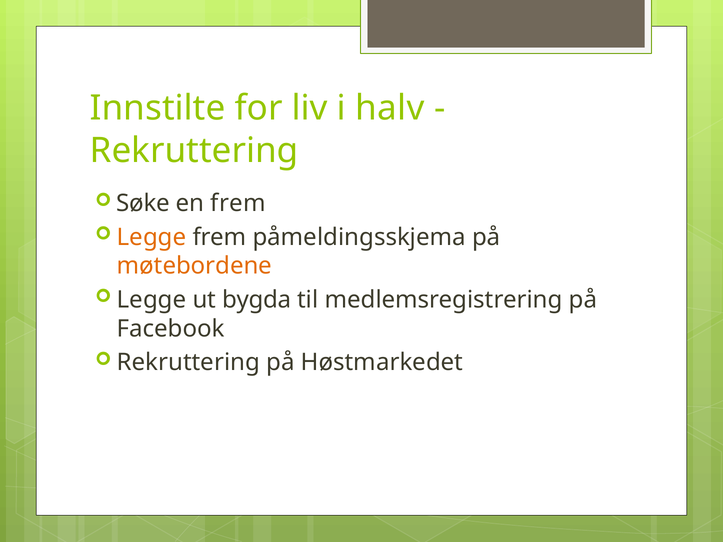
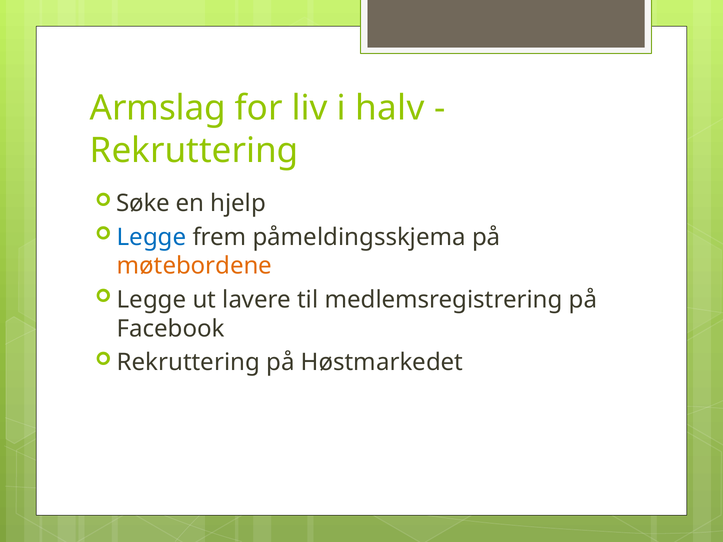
Innstilte: Innstilte -> Armslag
en frem: frem -> hjelp
Legge at (152, 237) colour: orange -> blue
bygda: bygda -> lavere
